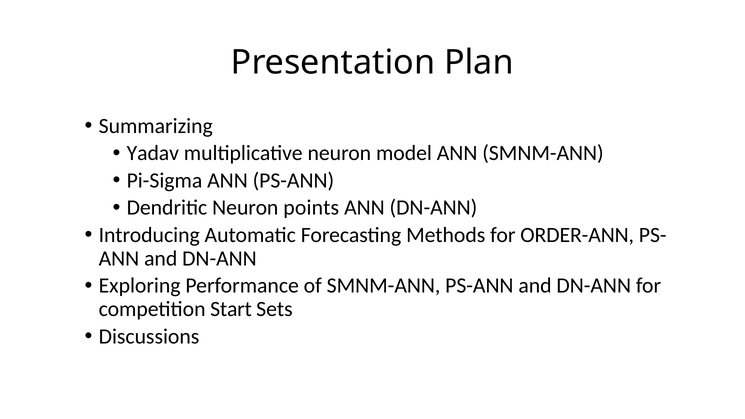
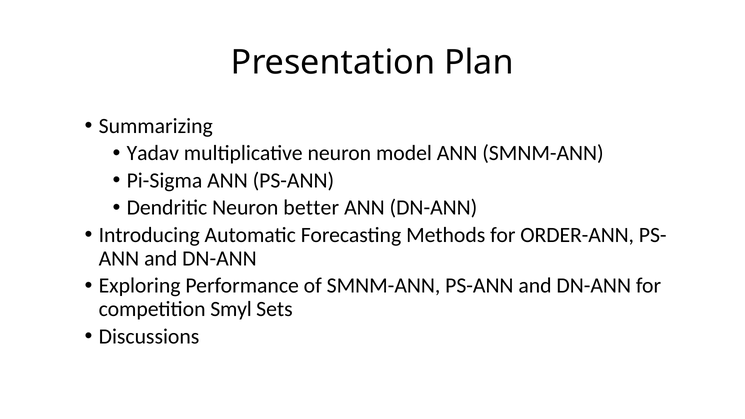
points: points -> better
Start: Start -> Smyl
